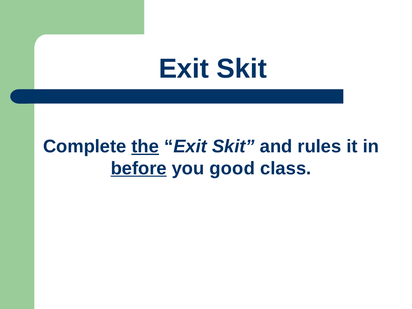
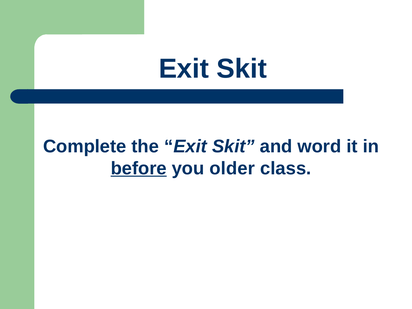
the underline: present -> none
rules: rules -> word
good: good -> older
